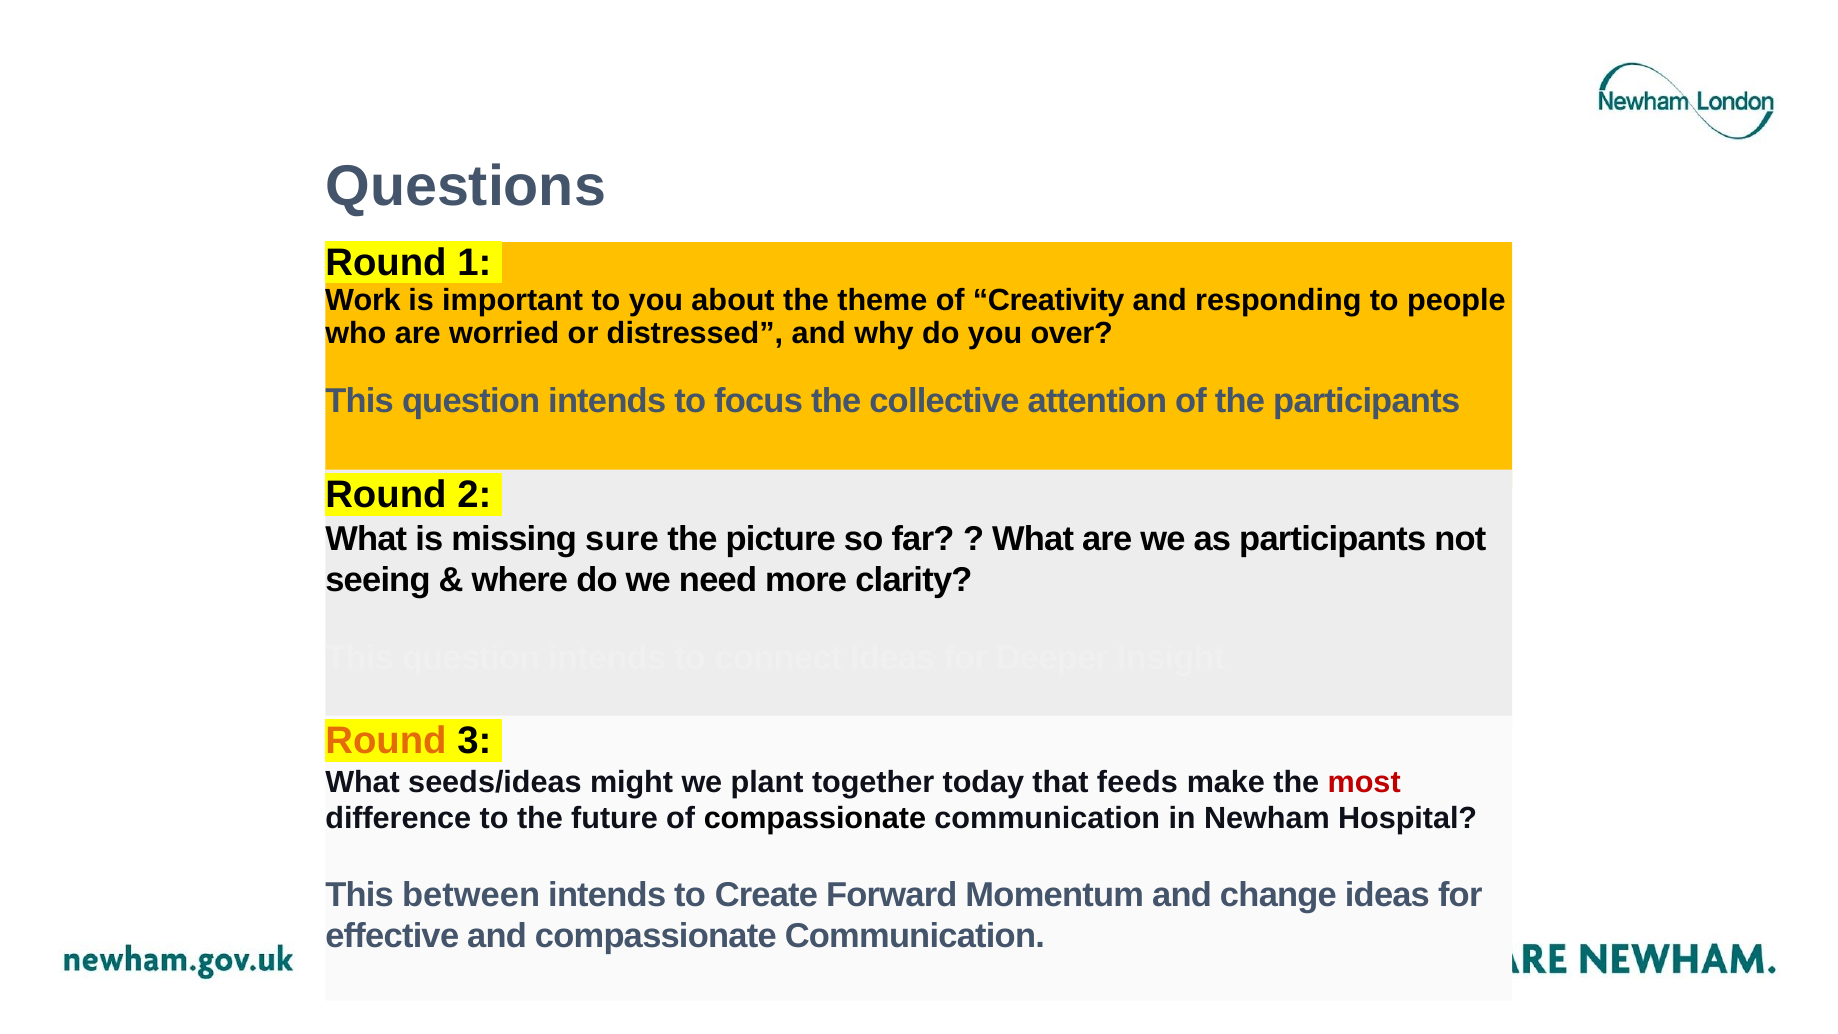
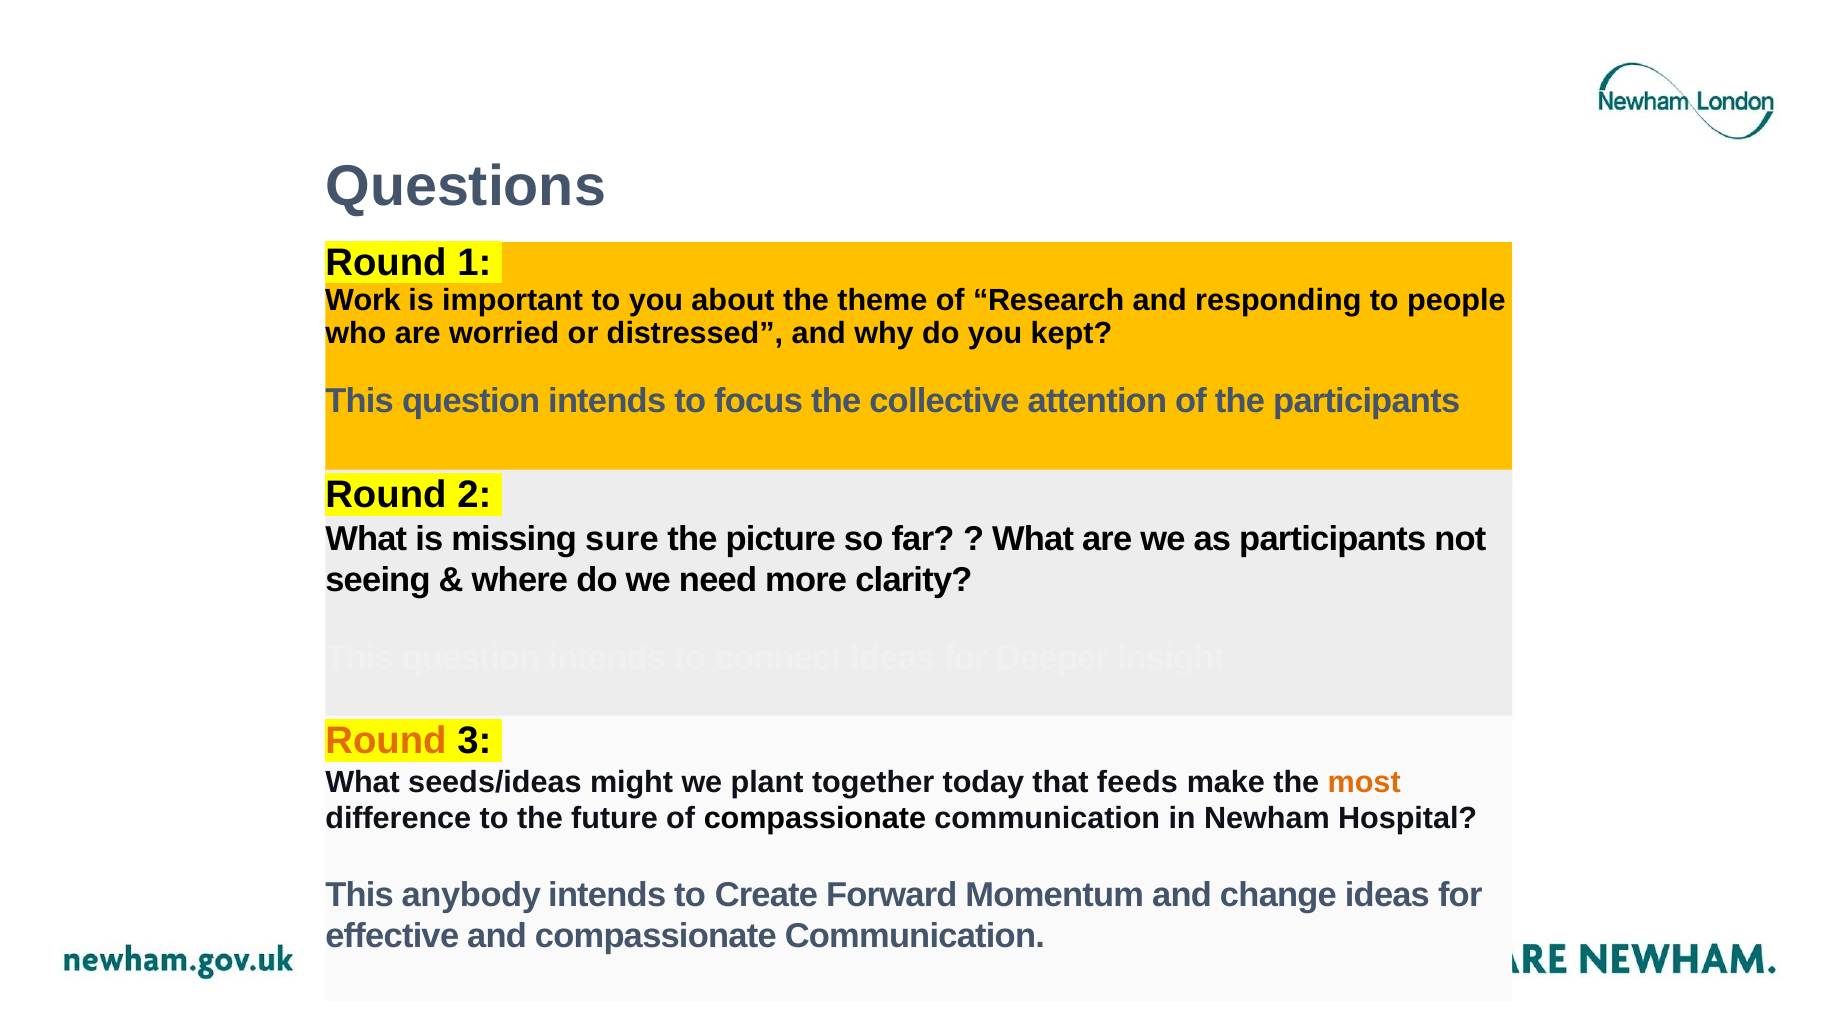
Creativity: Creativity -> Research
over: over -> kept
most colour: red -> orange
between: between -> anybody
